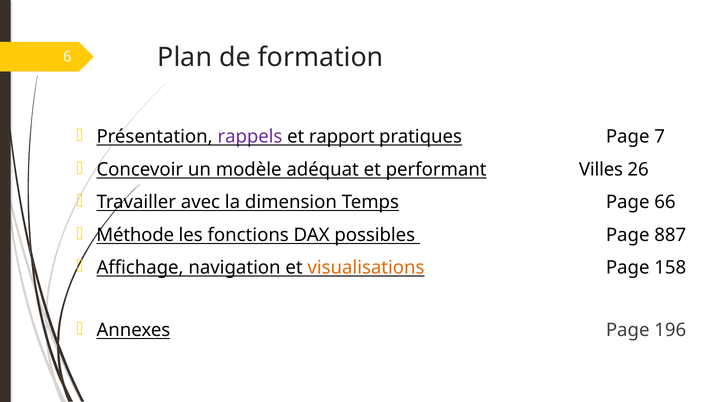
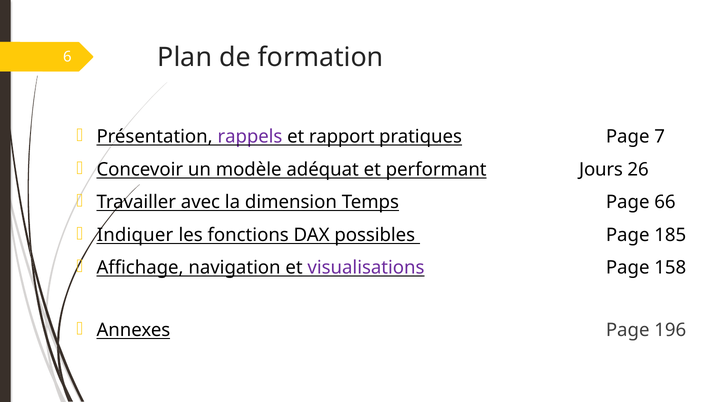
Villes: Villes -> Jours
Méthode: Méthode -> Indiquer
887: 887 -> 185
visualisations colour: orange -> purple
